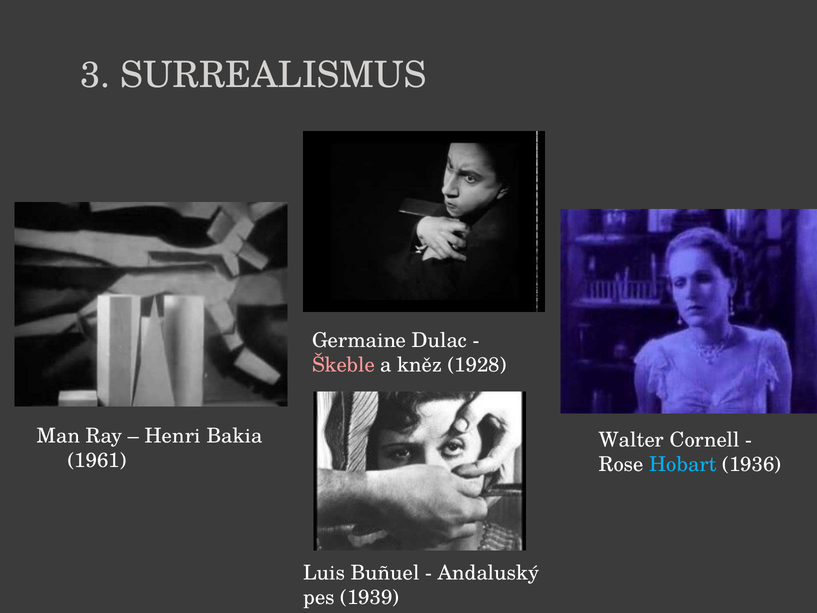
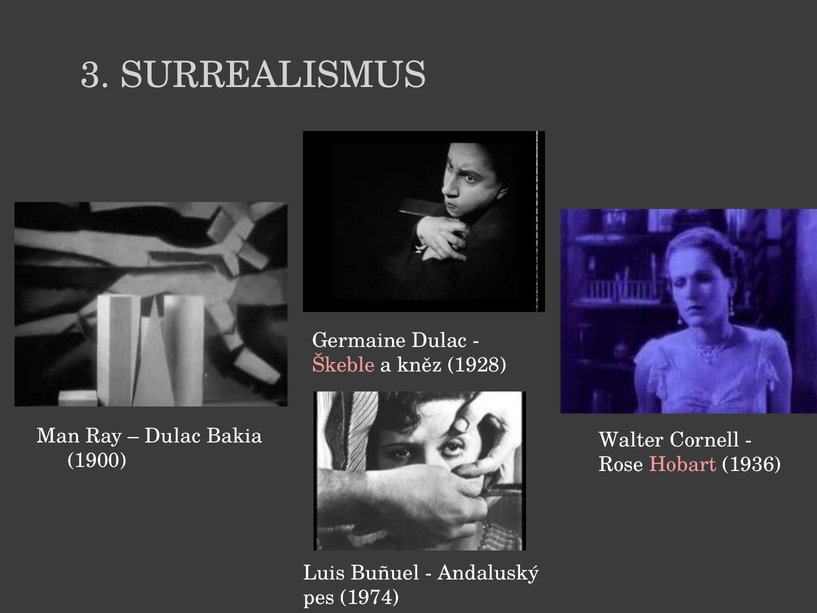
Henri at (173, 436): Henri -> Dulac
1961: 1961 -> 1900
Hobart colour: light blue -> pink
1939: 1939 -> 1974
